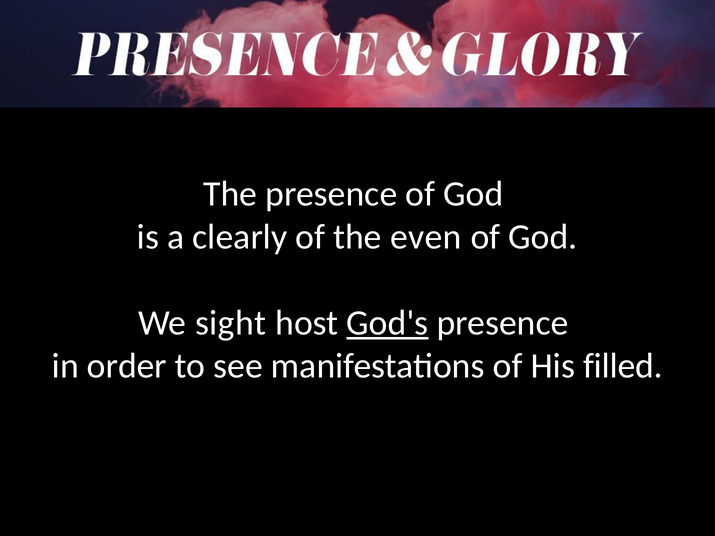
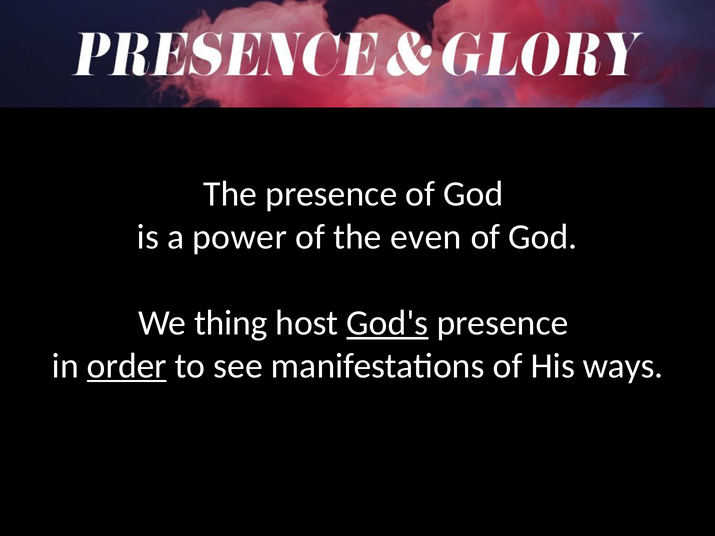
clearly: clearly -> power
sight: sight -> thing
order underline: none -> present
filled: filled -> ways
